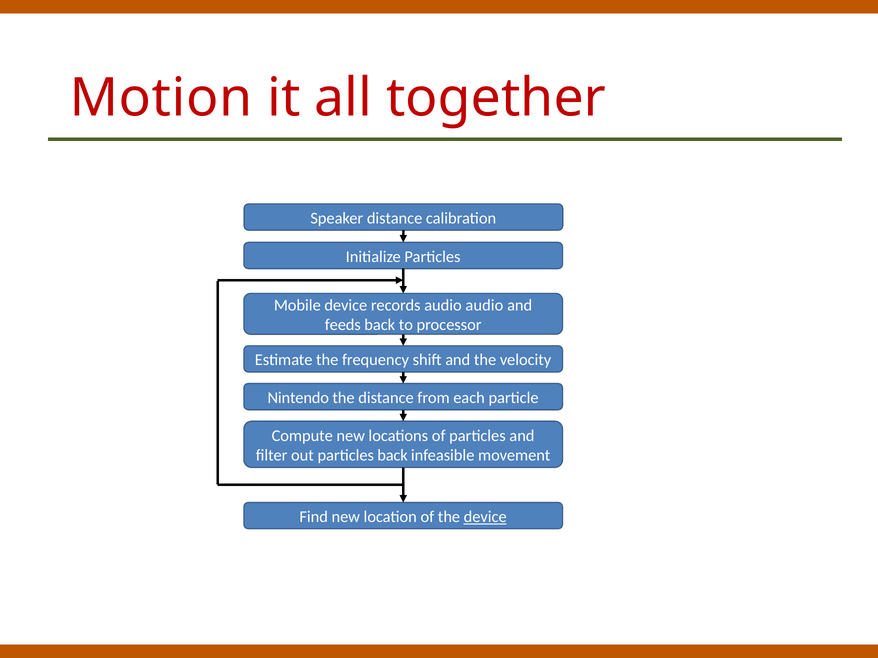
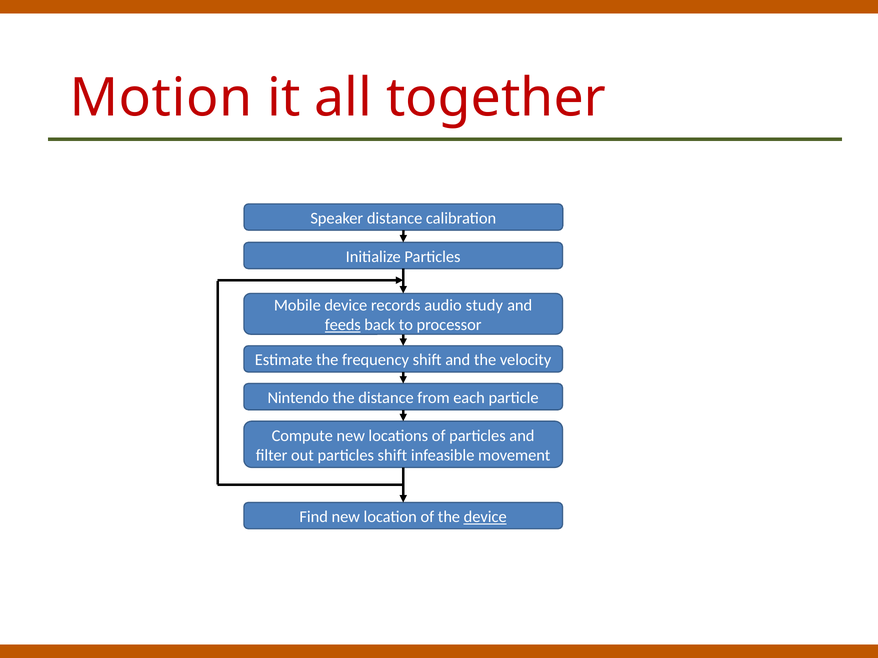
audio audio: audio -> study
feeds underline: none -> present
particles back: back -> shift
